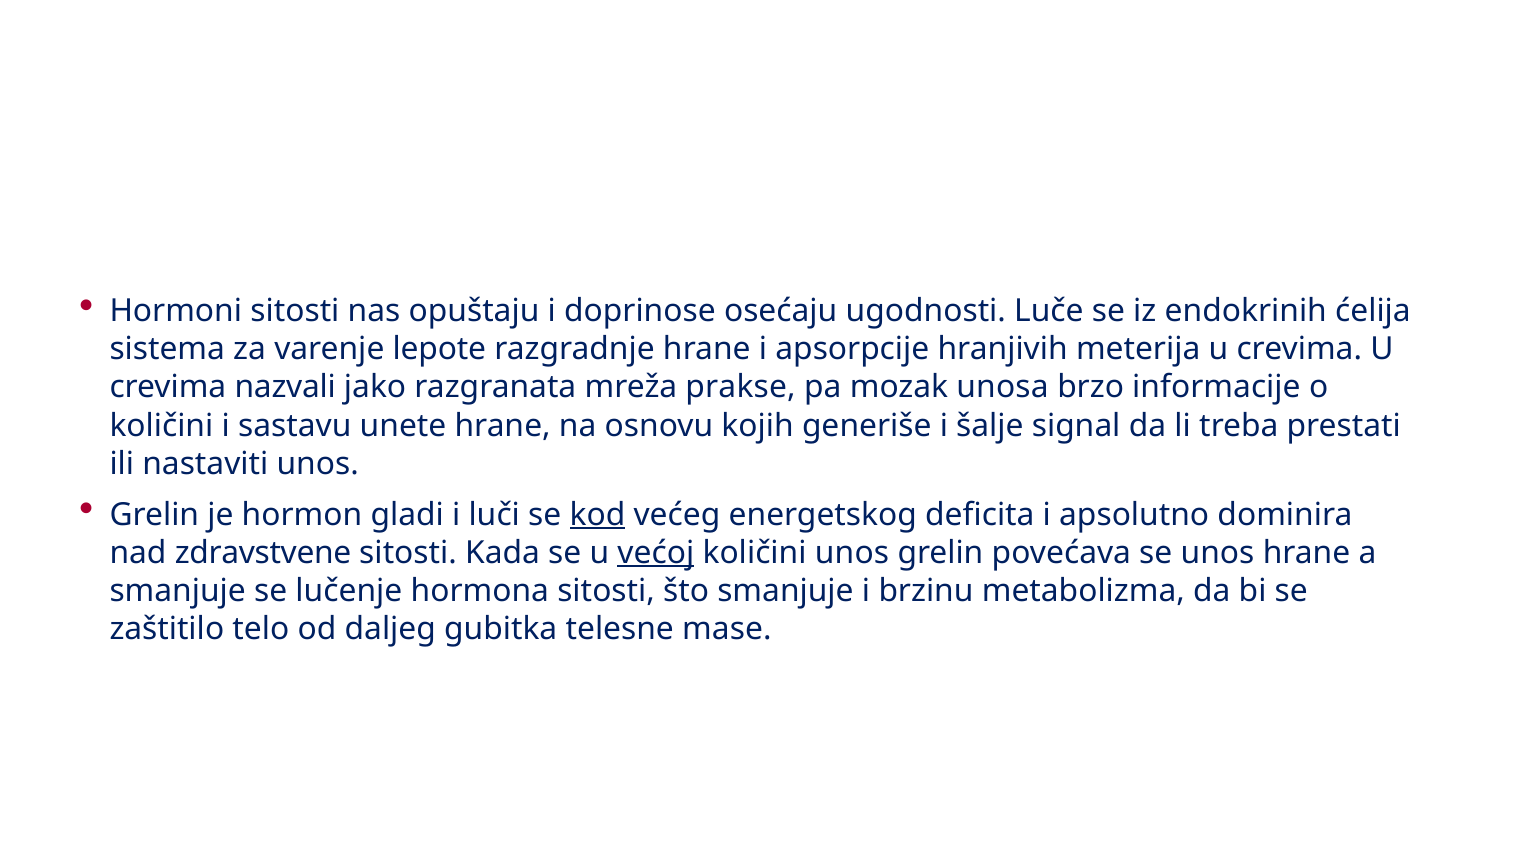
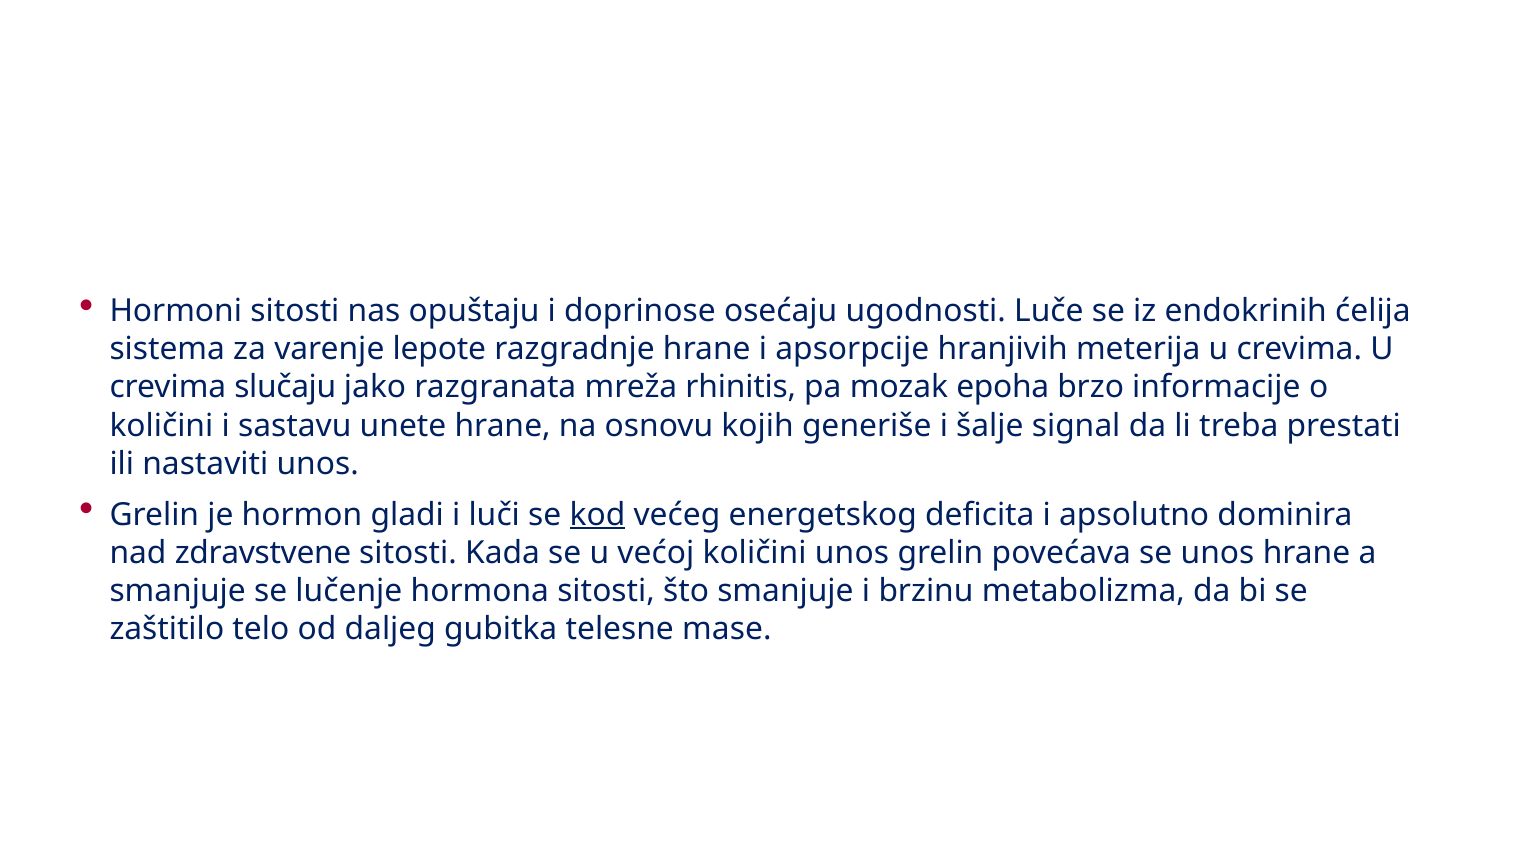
nazvali: nazvali -> slučaju
prakse: prakse -> rhinitis
unosa: unosa -> epoha
većoj underline: present -> none
